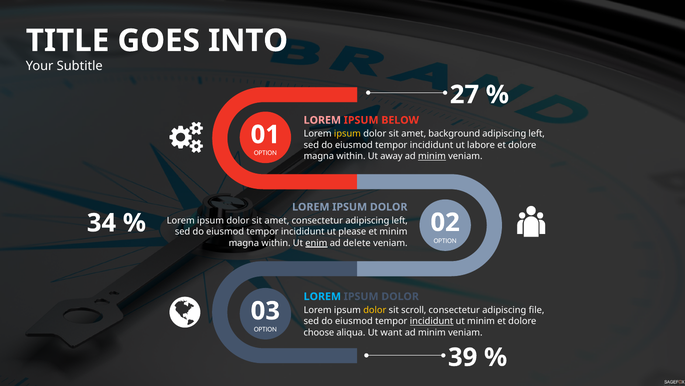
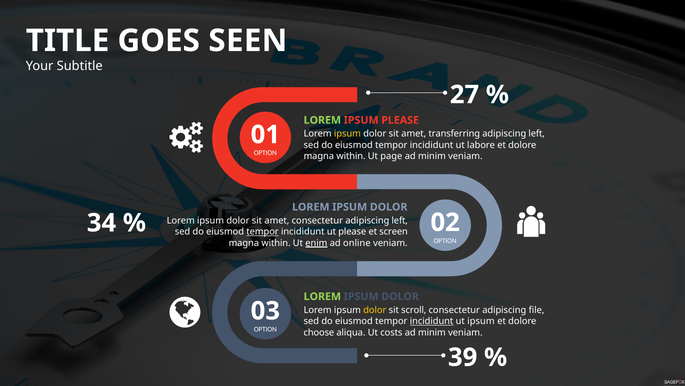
INTO: INTO -> SEEN
LOREM at (322, 120) colour: pink -> light green
IPSUM BELOW: BELOW -> PLEASE
background: background -> transferring
away: away -> page
minim at (432, 156) underline: present -> none
tempor at (263, 231) underline: none -> present
et minim: minim -> screen
delete: delete -> online
LOREM at (322, 296) colour: light blue -> light green
ut minim: minim -> ipsum
want: want -> costs
